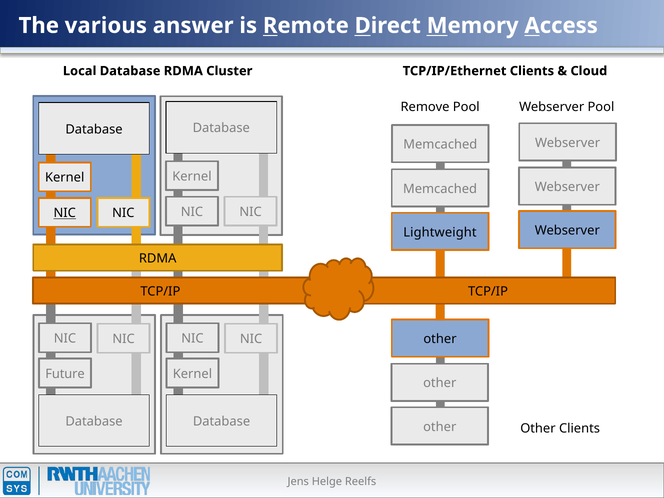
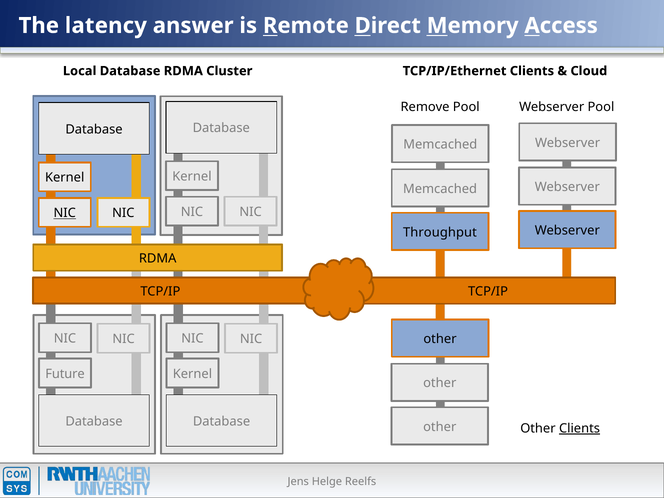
various: various -> latency
Lightweight: Lightweight -> Throughput
Clients at (579, 428) underline: none -> present
